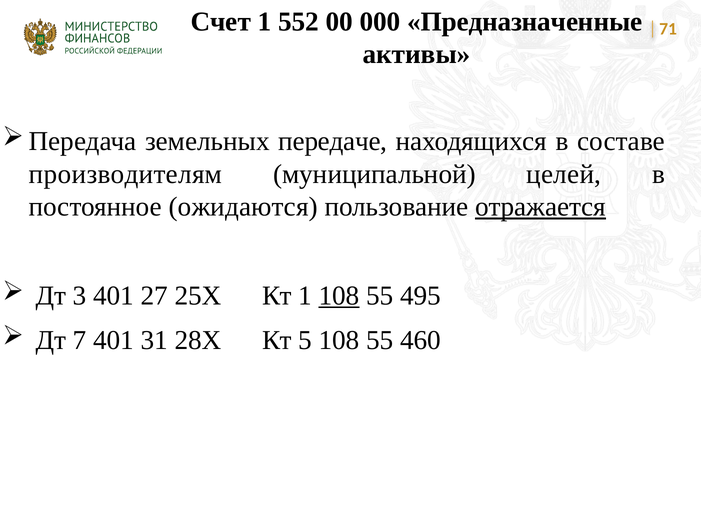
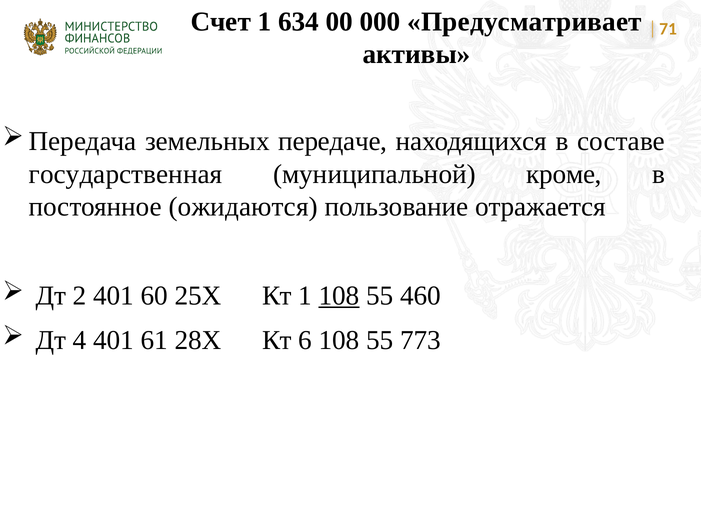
552: 552 -> 634
Предназначенные: Предназначенные -> Предусматривает
производителям: производителям -> государственная
целей: целей -> кроме
отражается underline: present -> none
3: 3 -> 2
27: 27 -> 60
495: 495 -> 460
7: 7 -> 4
31: 31 -> 61
5: 5 -> 6
460: 460 -> 773
